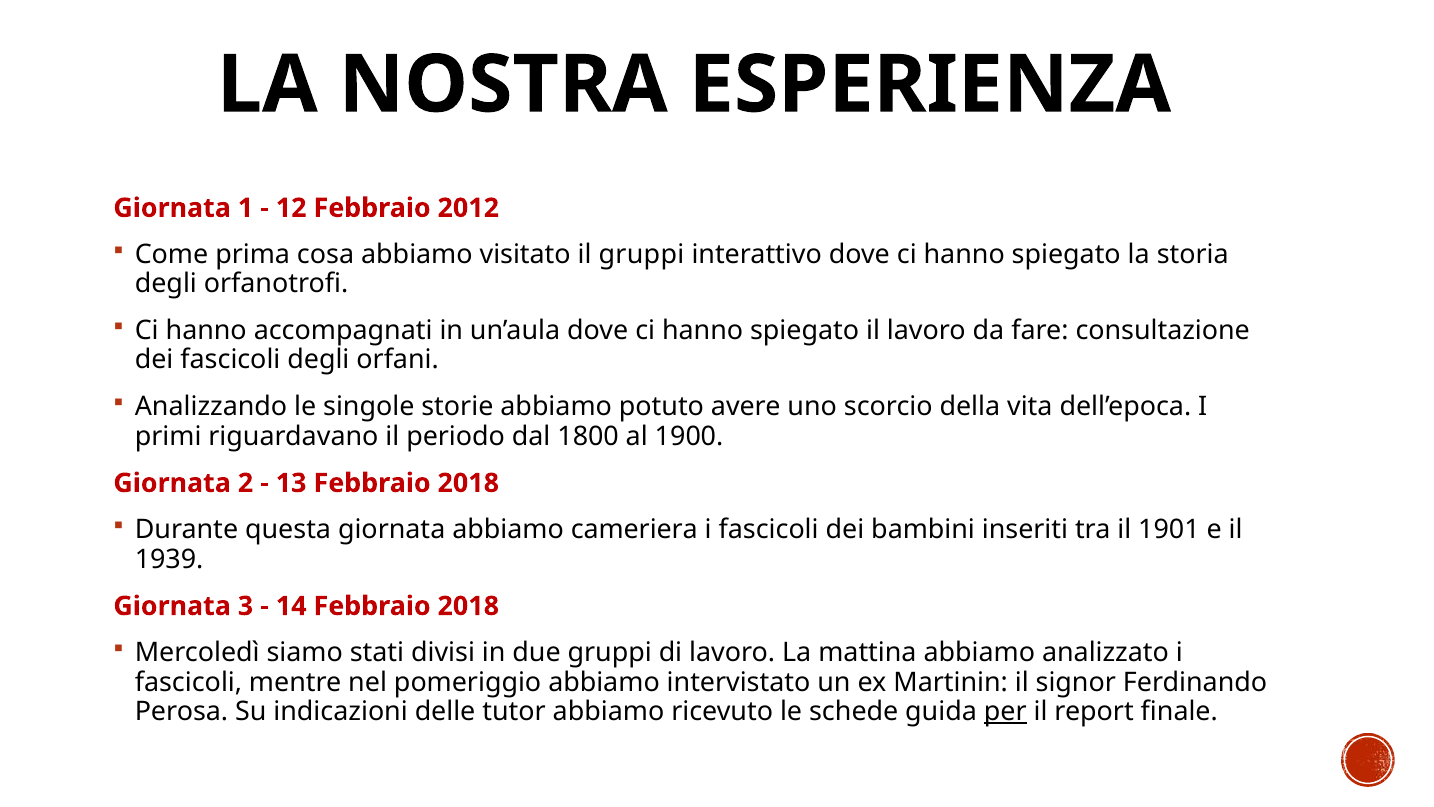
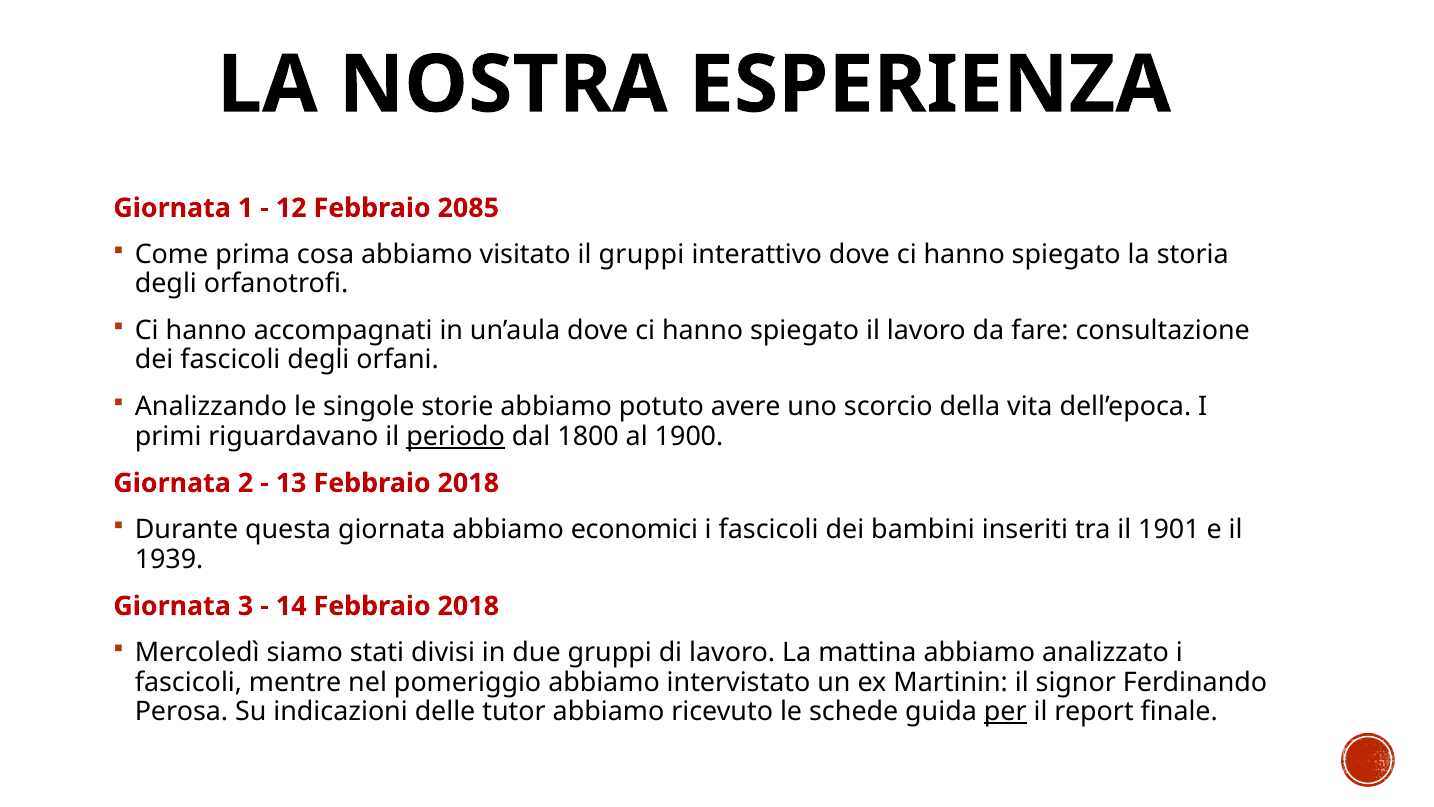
2012: 2012 -> 2085
periodo underline: none -> present
cameriera: cameriera -> economici
